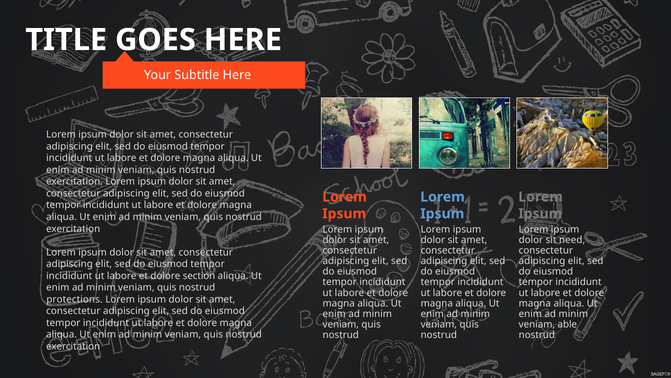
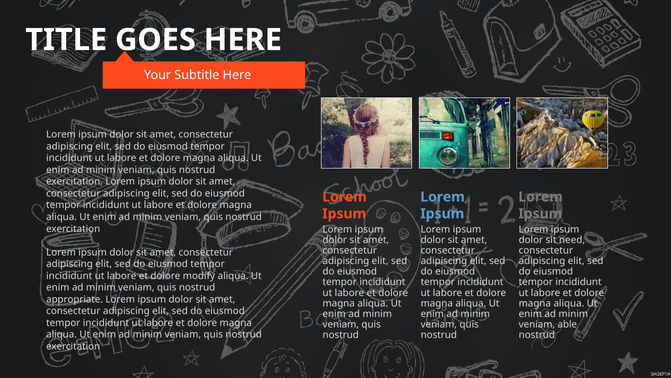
section: section -> modify
protections: protections -> appropriate
